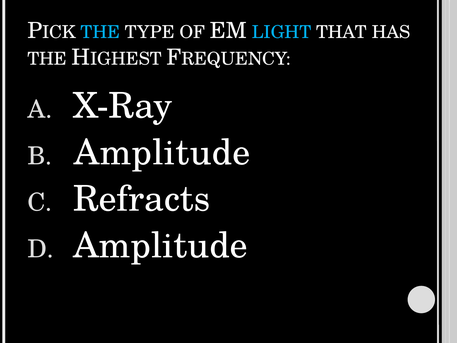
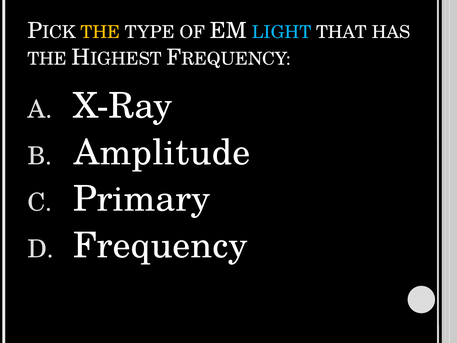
THE at (100, 32) colour: light blue -> yellow
Refracts: Refracts -> Primary
Amplitude at (160, 246): Amplitude -> Frequency
